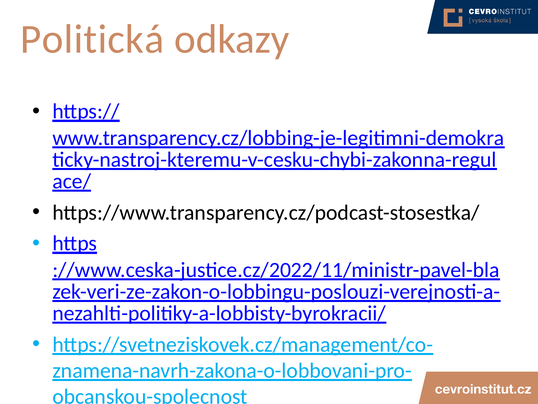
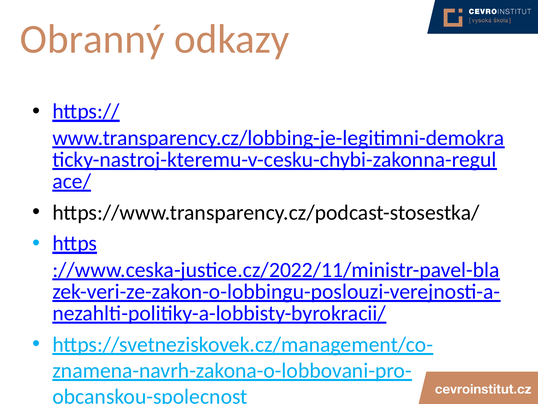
Politická: Politická -> Obranný
